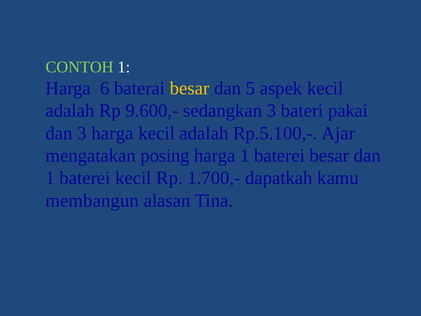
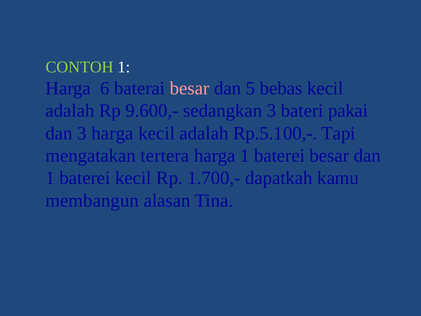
besar at (190, 88) colour: yellow -> pink
aspek: aspek -> bebas
Ajar: Ajar -> Tapi
posing: posing -> tertera
